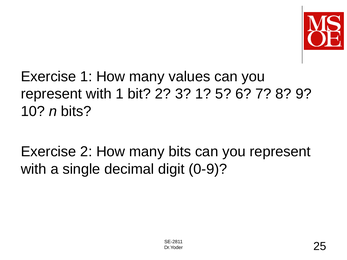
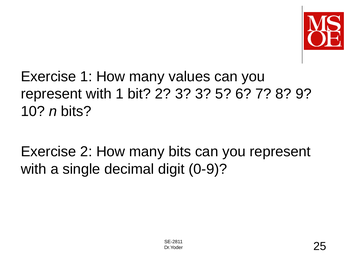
3 1: 1 -> 3
